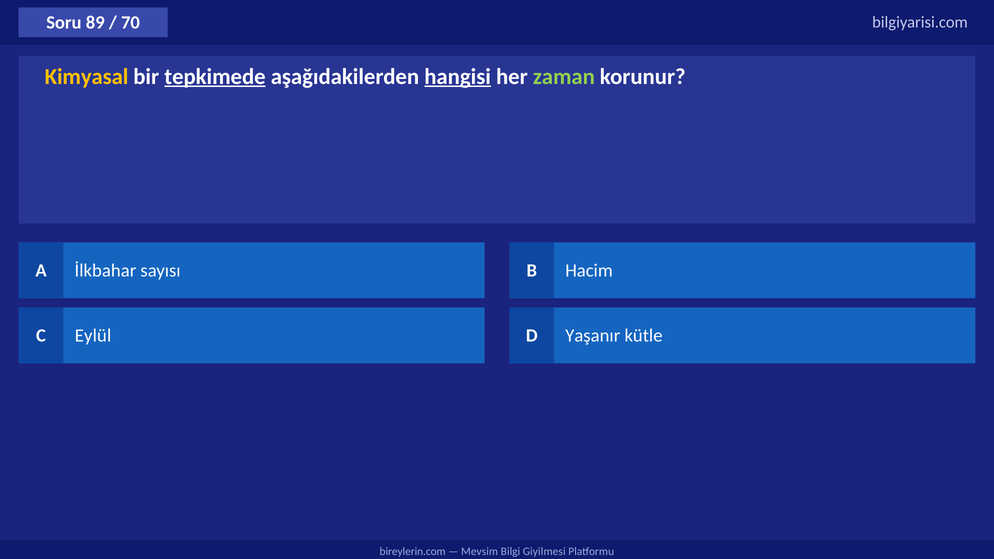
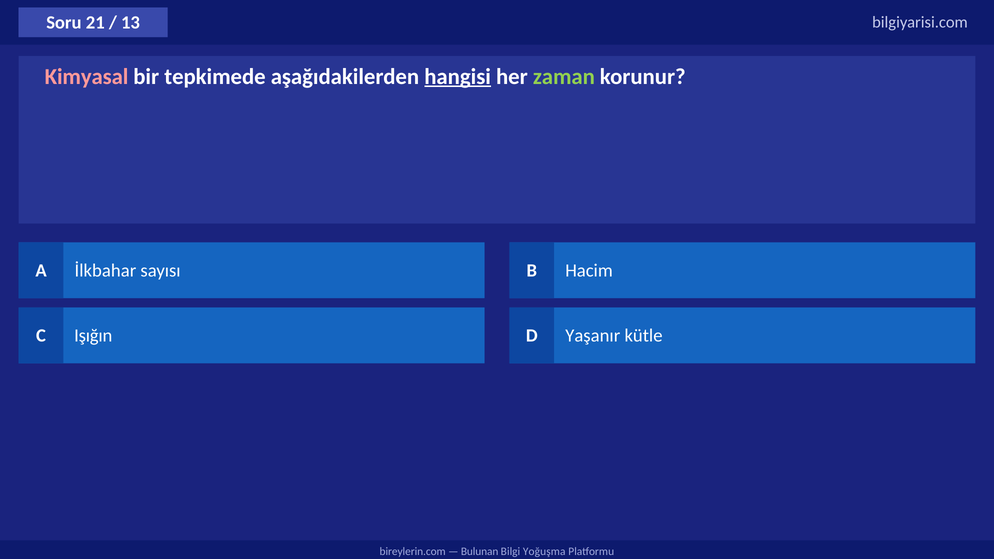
89: 89 -> 21
70: 70 -> 13
Kimyasal colour: yellow -> pink
tepkimede underline: present -> none
Eylül: Eylül -> Işığın
Mevsim: Mevsim -> Bulunan
Giyilmesi: Giyilmesi -> Yoğuşma
